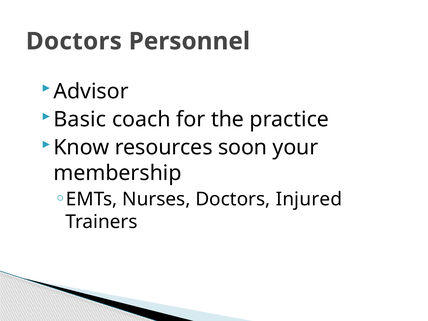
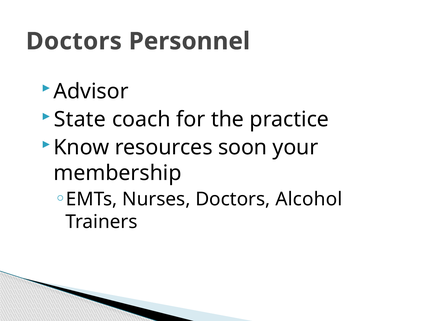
Basic: Basic -> State
Injured: Injured -> Alcohol
